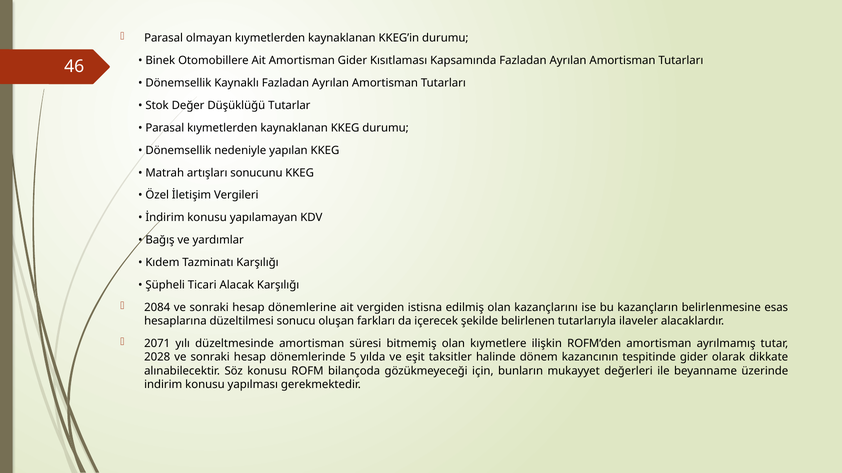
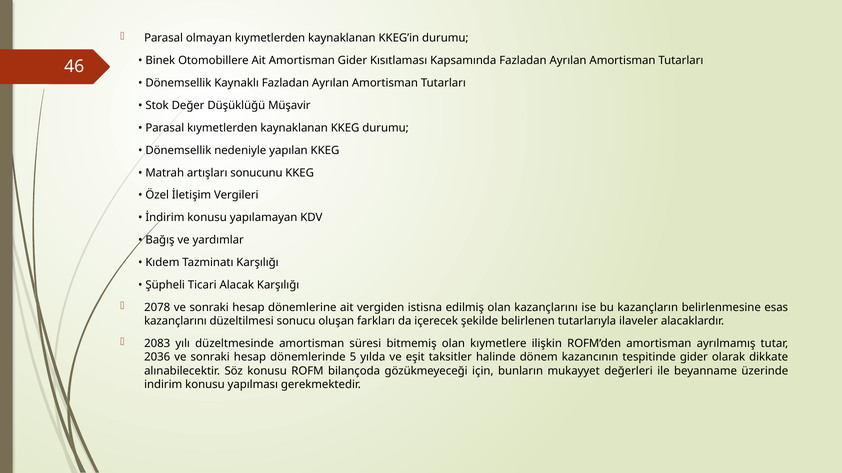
Tutarlar: Tutarlar -> Müşavir
2084: 2084 -> 2078
hesaplarına at (175, 322): hesaplarına -> kazançlarını
2071: 2071 -> 2083
2028: 2028 -> 2036
